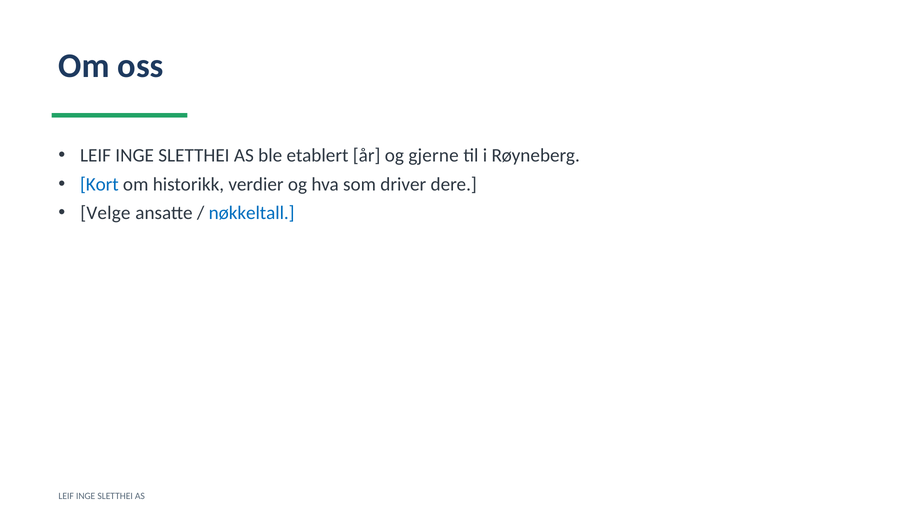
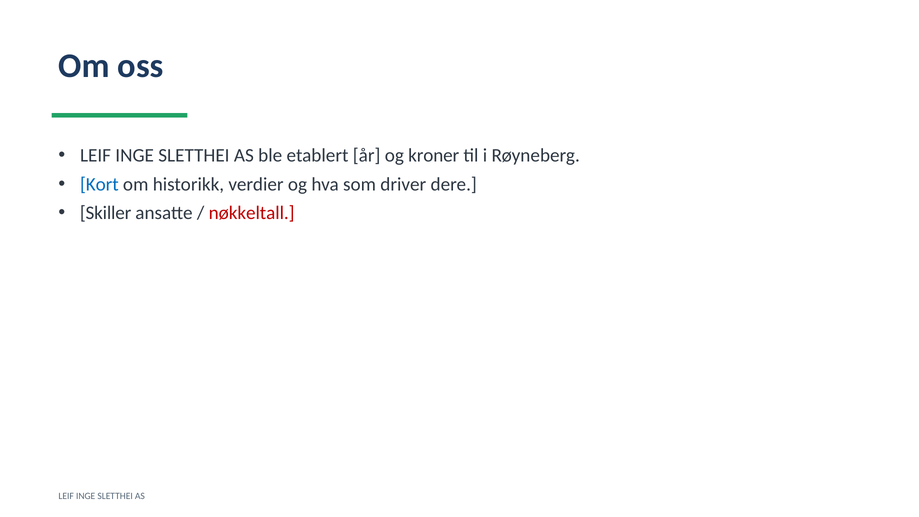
gjerne: gjerne -> kroner
Velge: Velge -> Skiller
nøkkeltall colour: blue -> red
